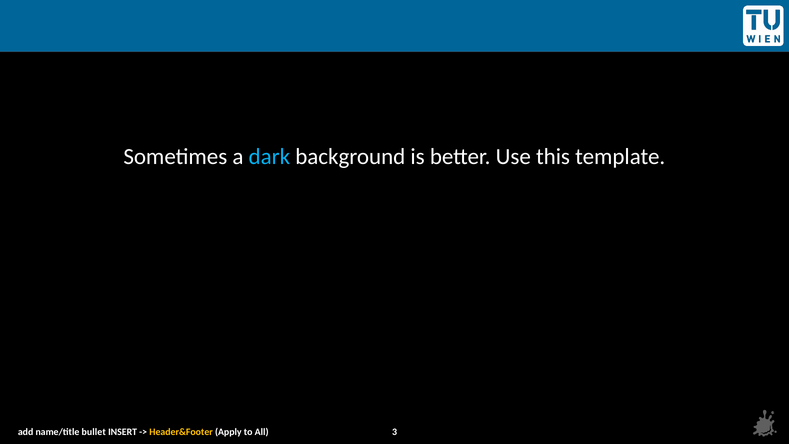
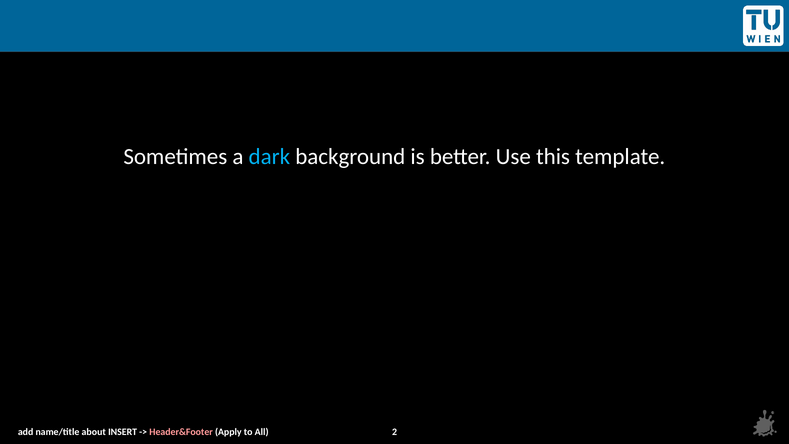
bullet: bullet -> about
Header&Footer colour: yellow -> pink
3: 3 -> 2
